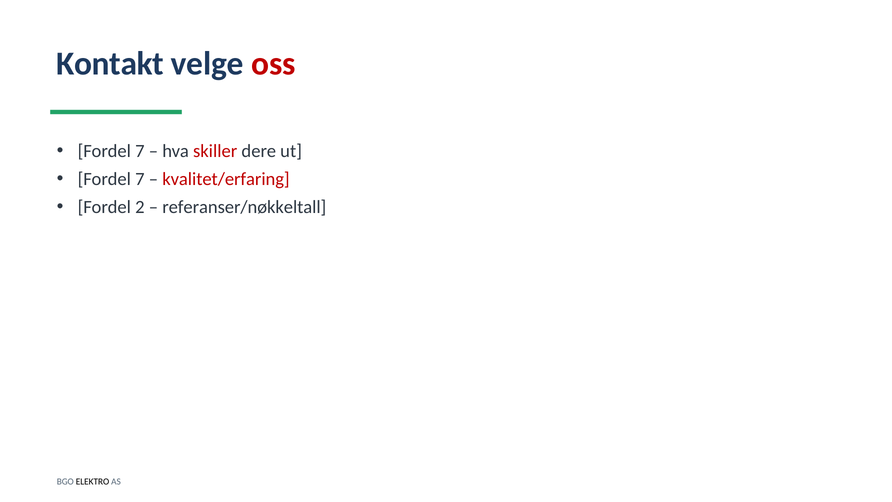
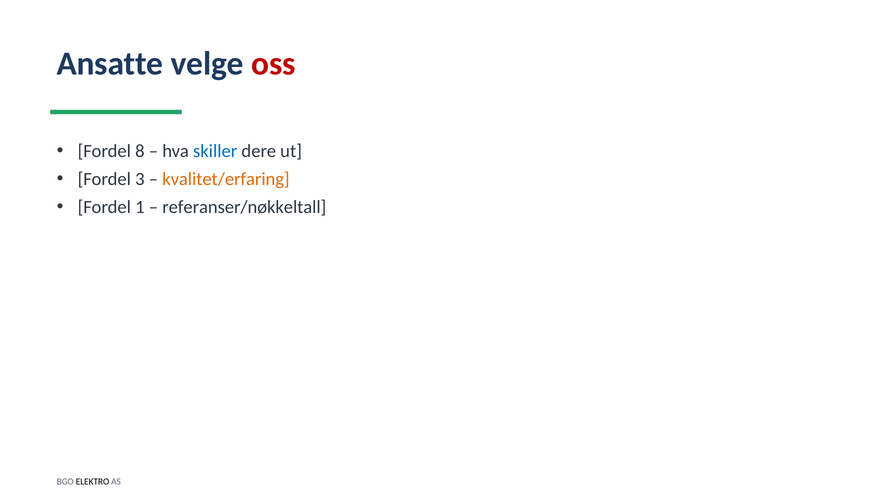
Kontakt: Kontakt -> Ansatte
7 at (140, 151): 7 -> 8
skiller colour: red -> blue
7 at (140, 179): 7 -> 3
kvalitet/erfaring colour: red -> orange
2: 2 -> 1
